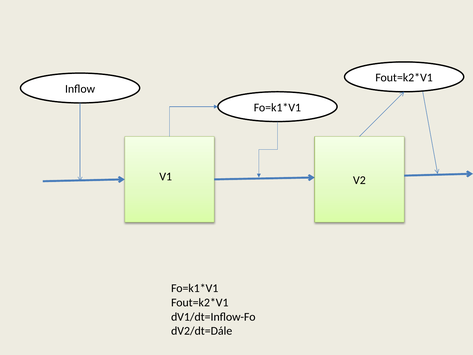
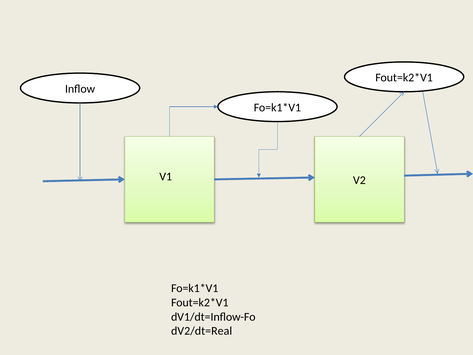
dV2/dt=Dále: dV2/dt=Dále -> dV2/dt=Real
